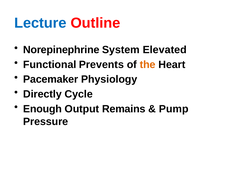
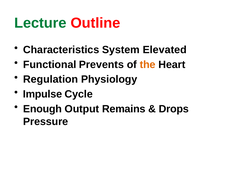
Lecture colour: blue -> green
Norepinephrine: Norepinephrine -> Characteristics
Pacemaker: Pacemaker -> Regulation
Directly: Directly -> Impulse
Pump: Pump -> Drops
